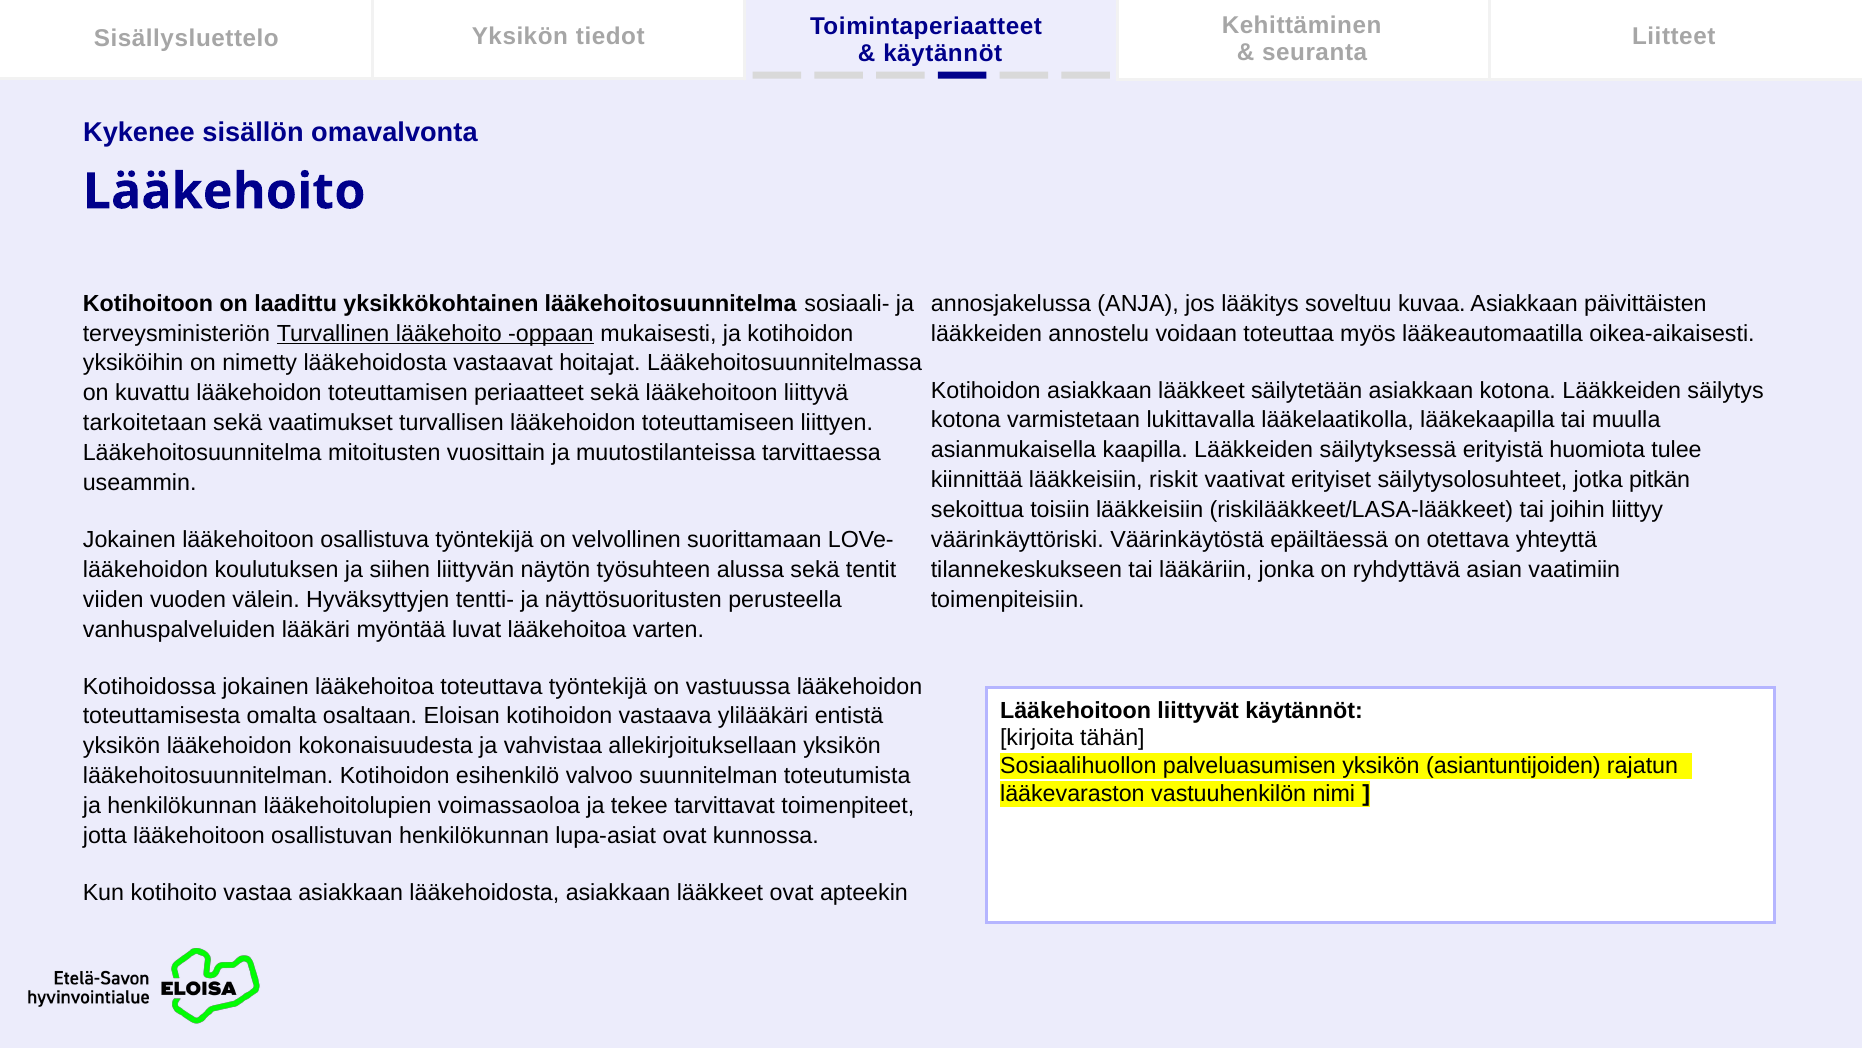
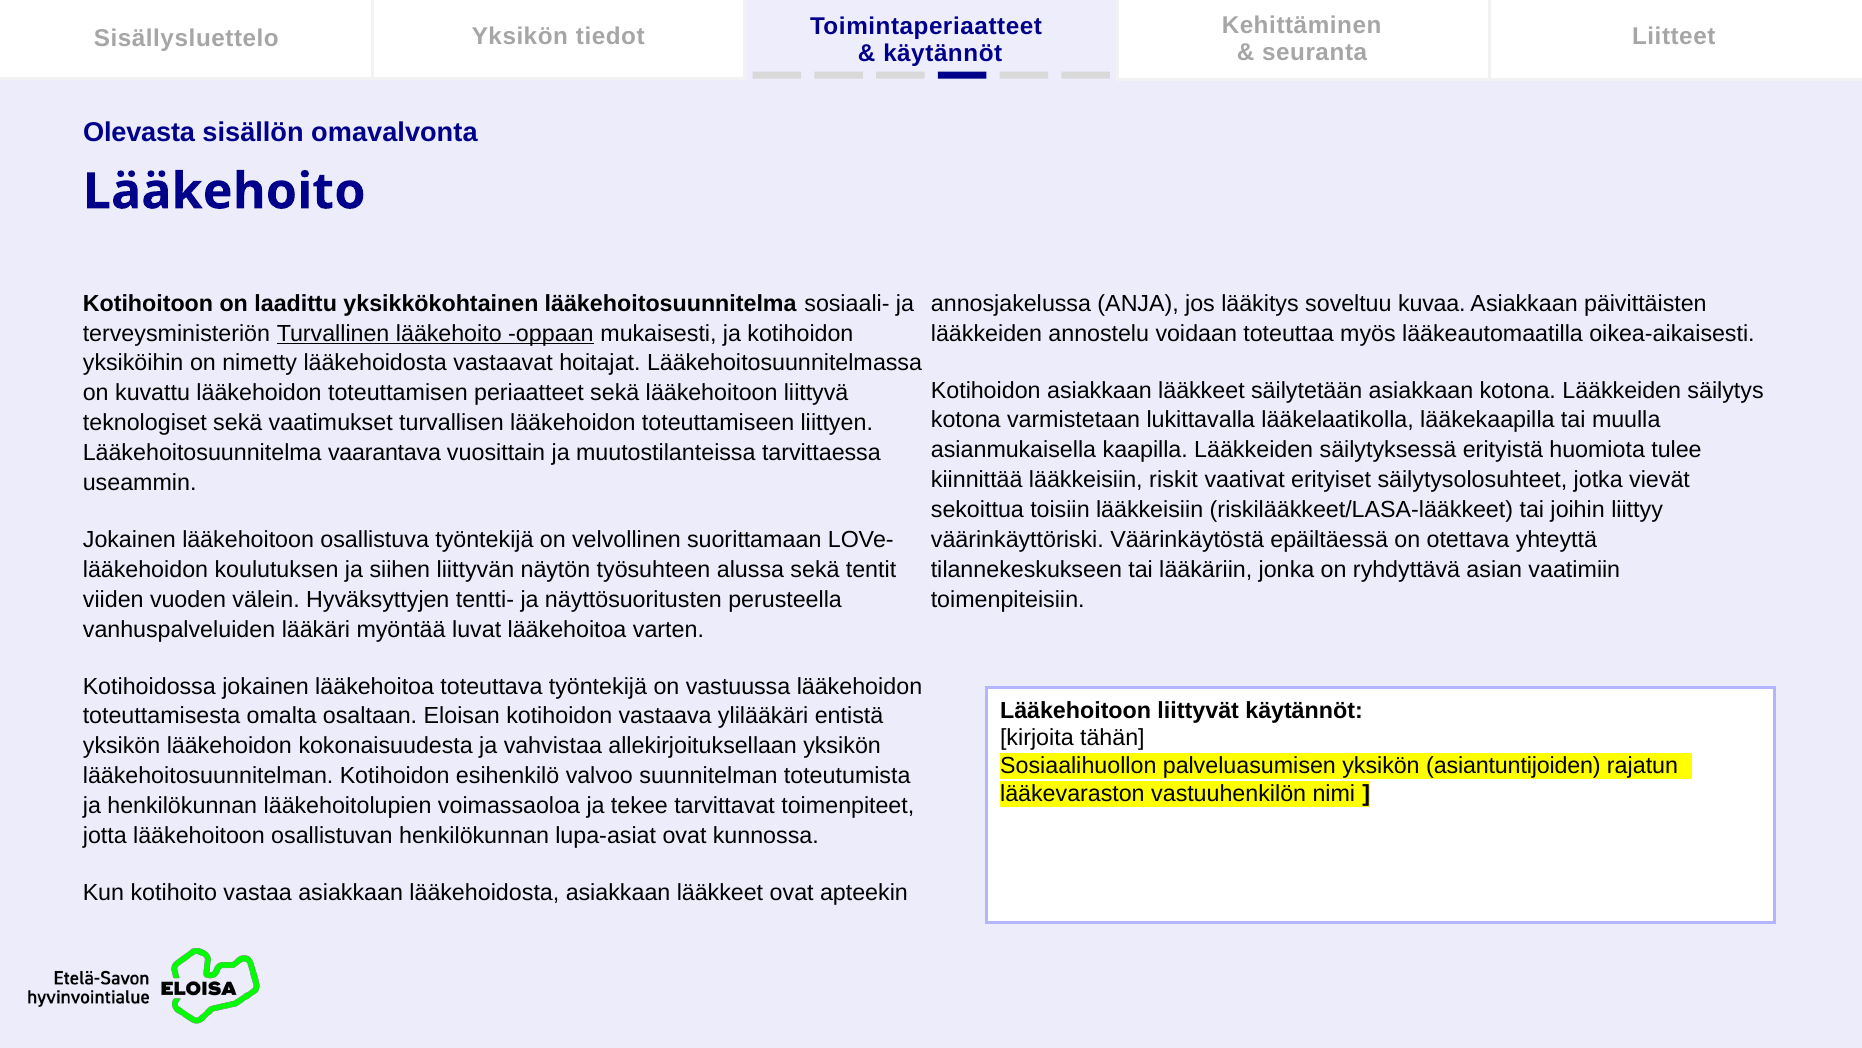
Kykenee: Kykenee -> Olevasta
tarkoitetaan: tarkoitetaan -> teknologiset
mitoitusten: mitoitusten -> vaarantava
pitkän: pitkän -> vievät
